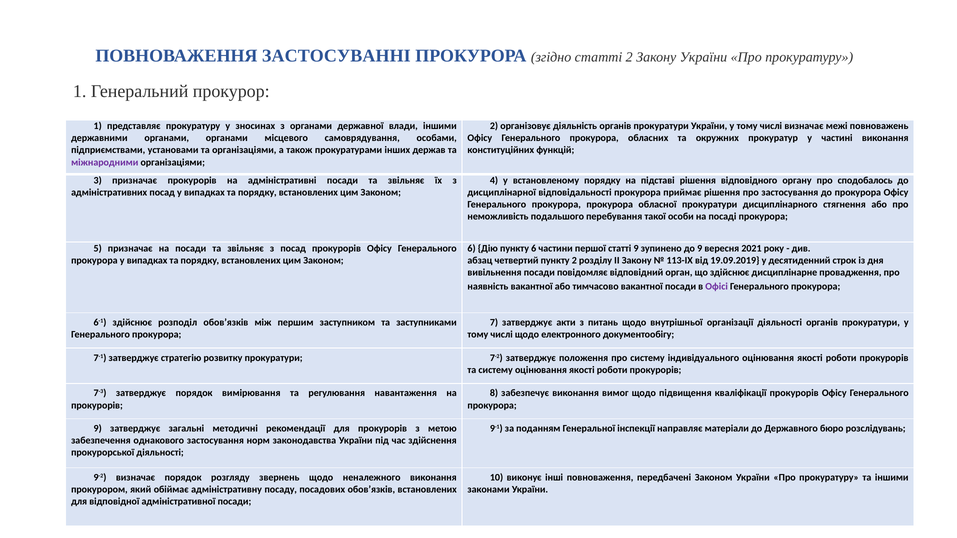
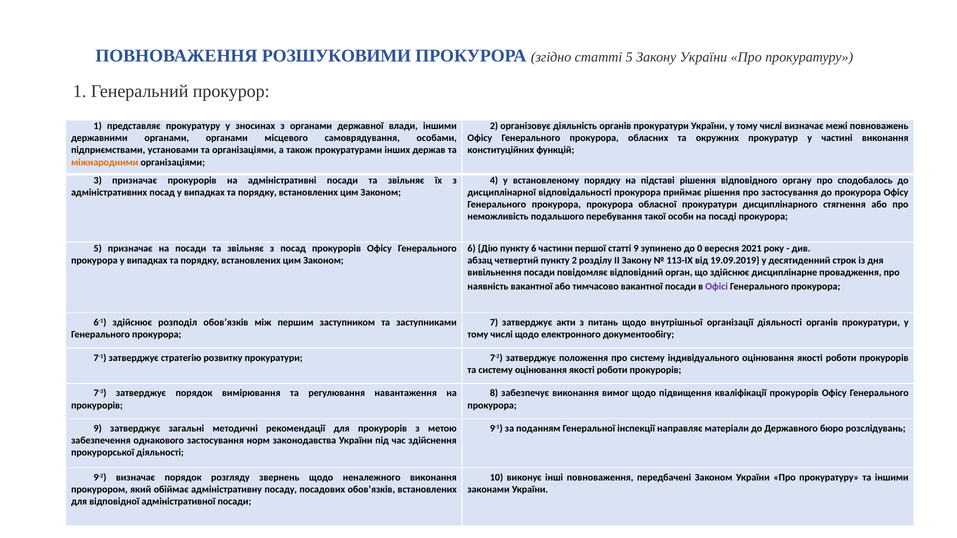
ЗАСТОСУВАННІ: ЗАСТОСУВАННІ -> РОЗШУКОВИМИ
статті 2: 2 -> 5
міжнародними colour: purple -> orange
до 9: 9 -> 0
